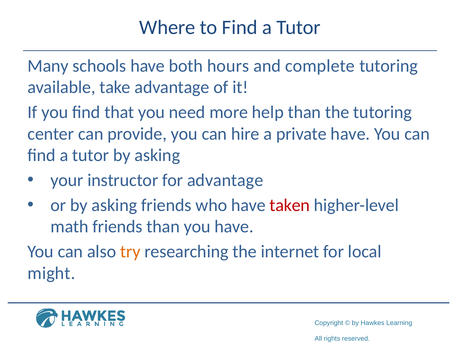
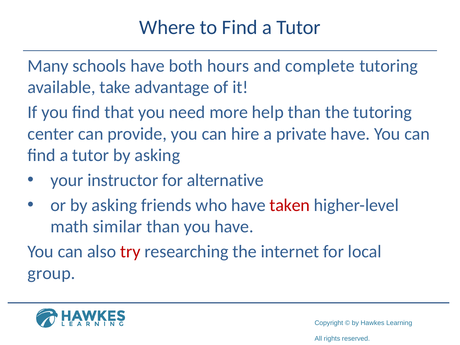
for advantage: advantage -> alternative
math friends: friends -> similar
try colour: orange -> red
might: might -> group
